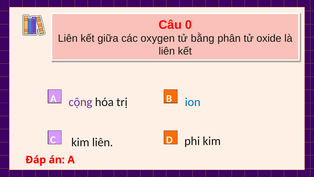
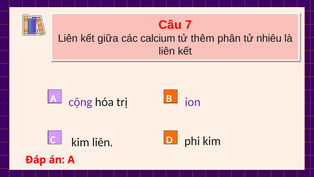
0: 0 -> 7
oxygen: oxygen -> calcium
bằng: bằng -> thêm
oxide: oxide -> nhiêu
ion colour: blue -> purple
